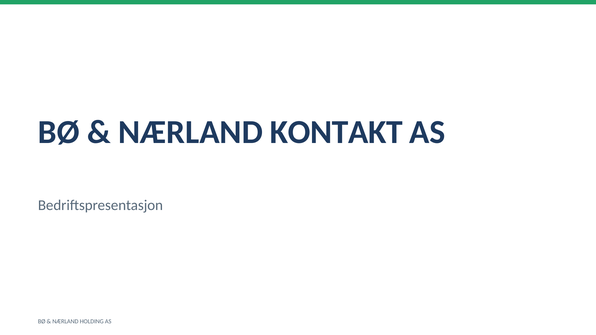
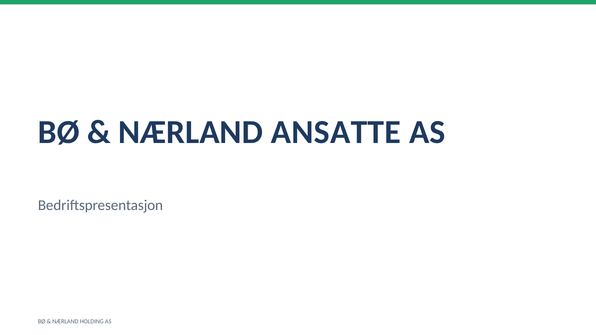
KONTAKT: KONTAKT -> ANSATTE
